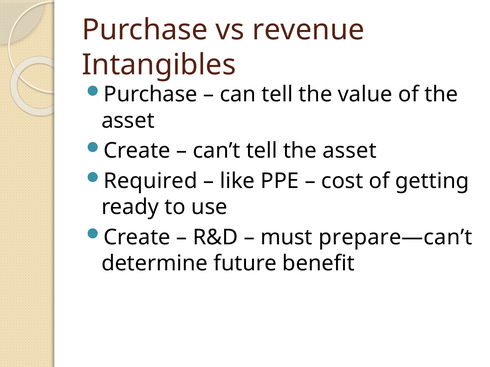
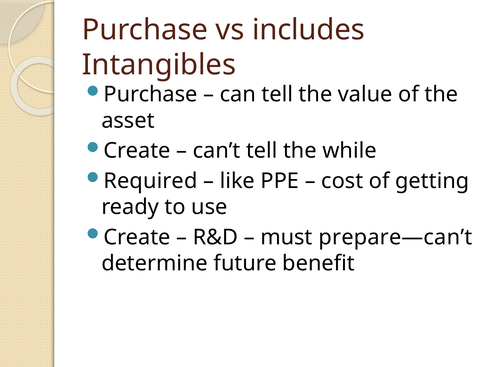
revenue: revenue -> includes
tell the asset: asset -> while
